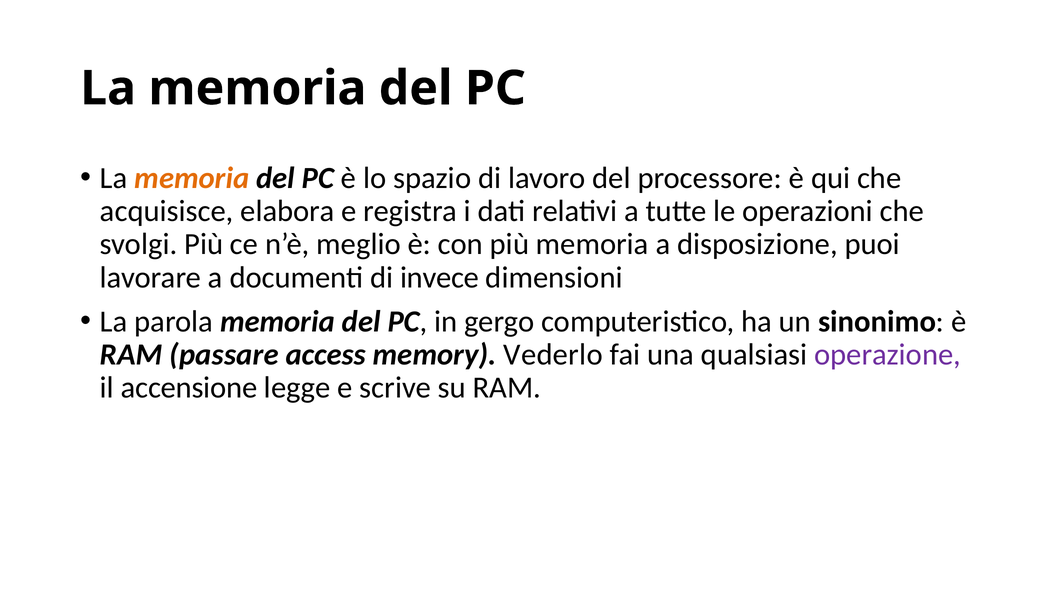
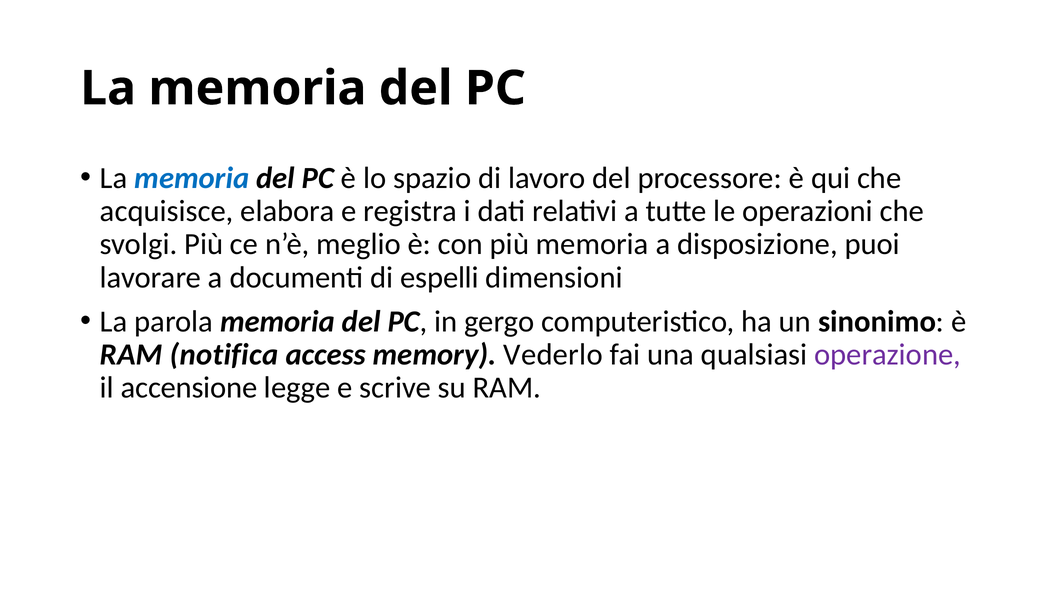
memoria at (192, 178) colour: orange -> blue
invece: invece -> espelli
passare: passare -> notifica
